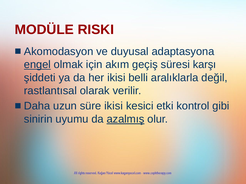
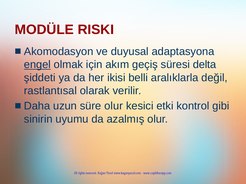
karşı: karşı -> delta
süre ikisi: ikisi -> olur
azalmış underline: present -> none
